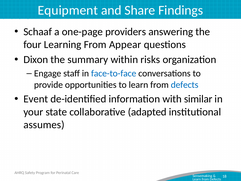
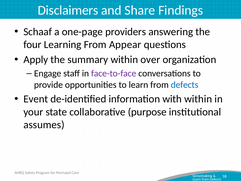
Equipment: Equipment -> Disclaimers
Dixon: Dixon -> Apply
risks: risks -> over
face-to-face colour: blue -> purple
with similar: similar -> within
adapted: adapted -> purpose
